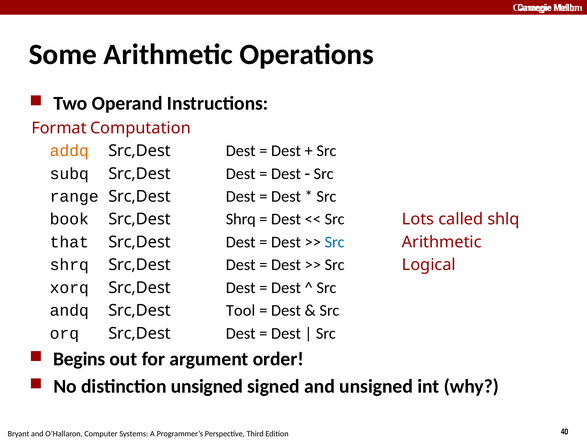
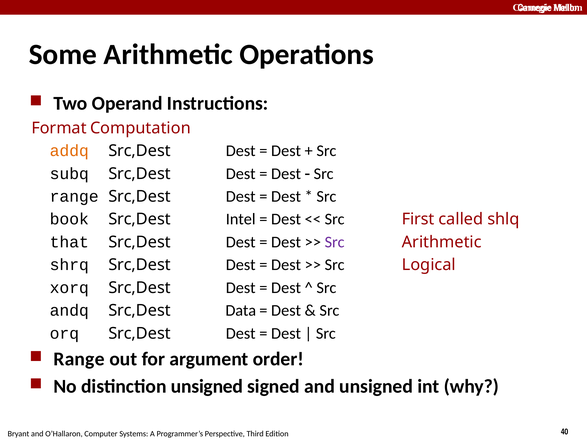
Src,Dest Shrq: Shrq -> Intel
Lots: Lots -> First
Src at (335, 242) colour: blue -> purple
Tool: Tool -> Data
Begins at (79, 359): Begins -> Range
